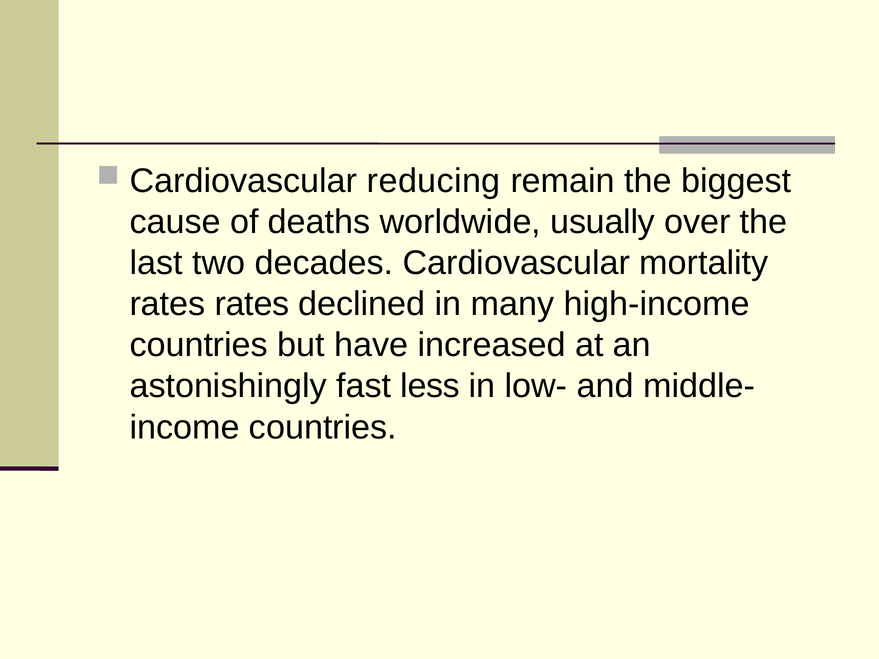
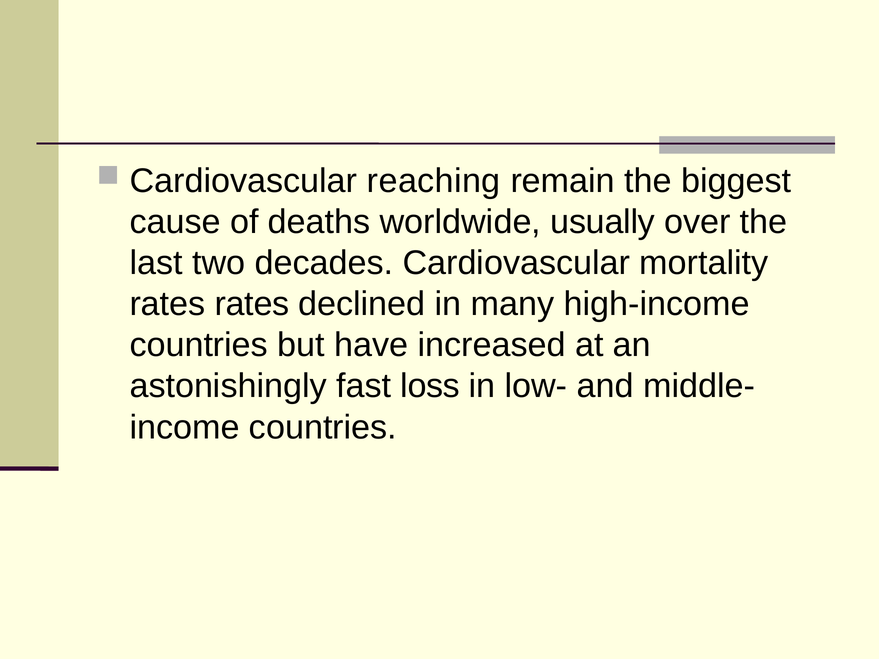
reducing: reducing -> reaching
less: less -> loss
